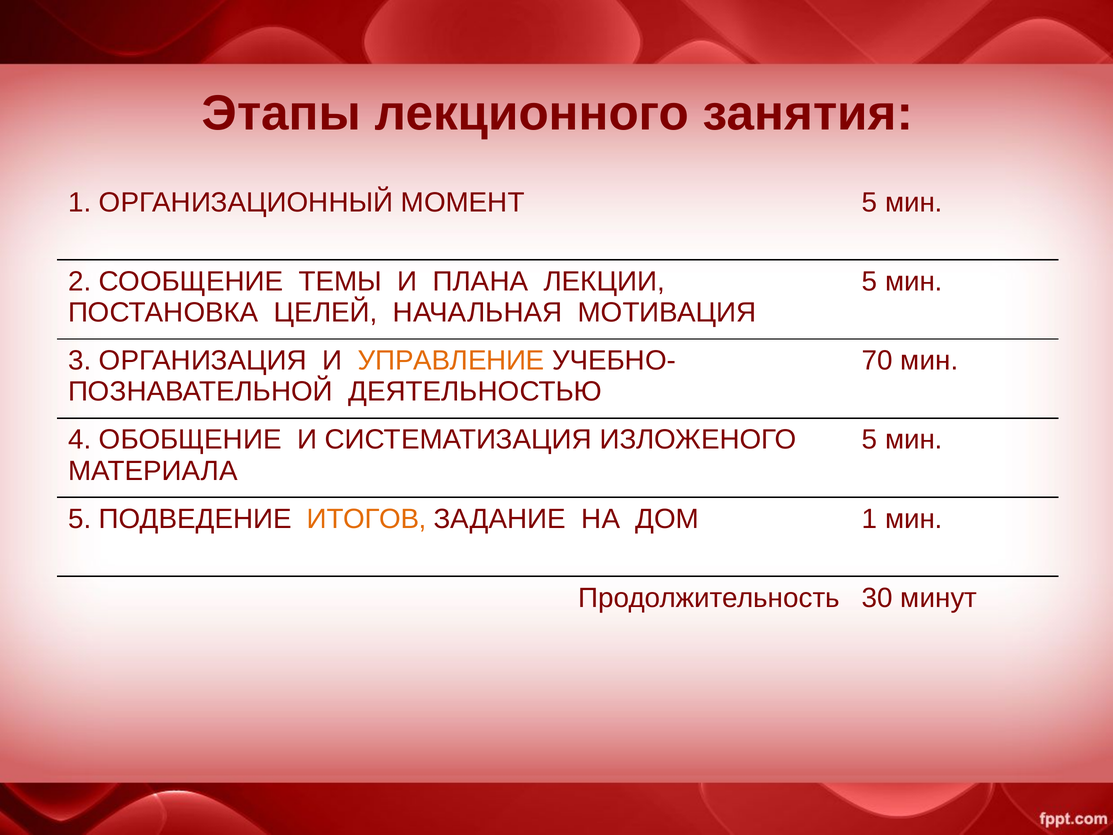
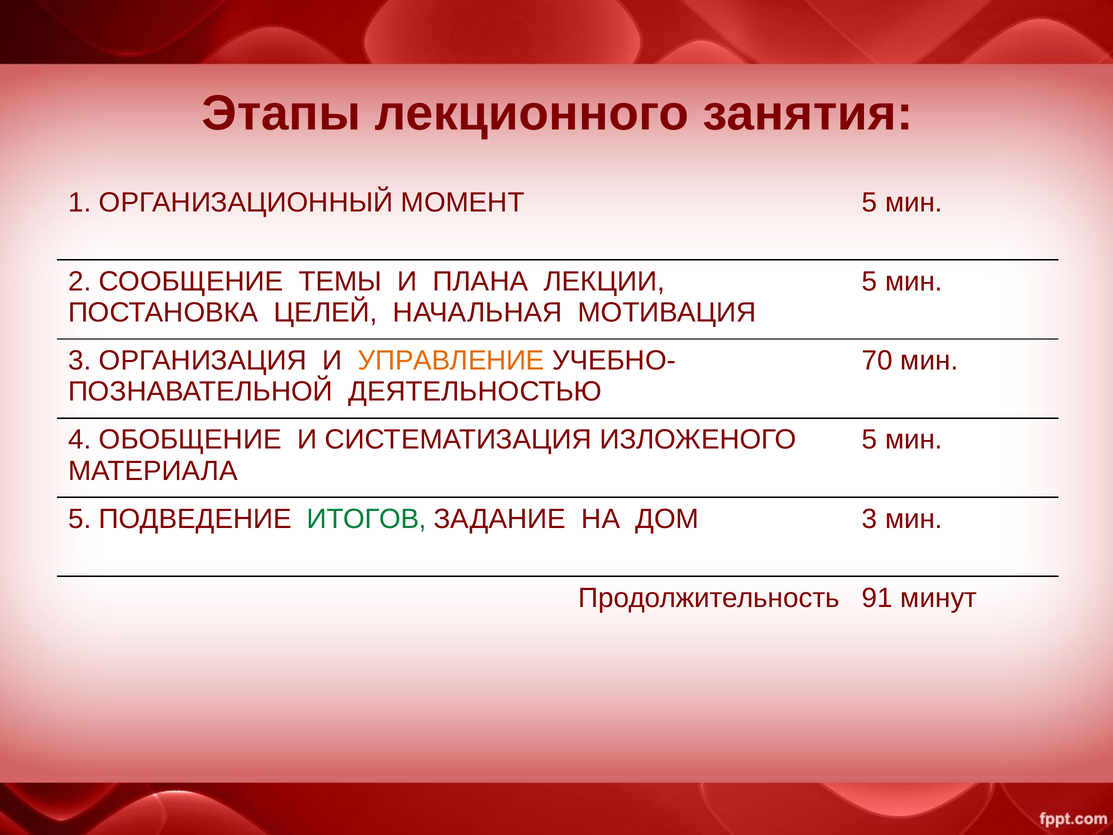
ИТОГОВ colour: orange -> green
ДОМ 1: 1 -> 3
30: 30 -> 91
